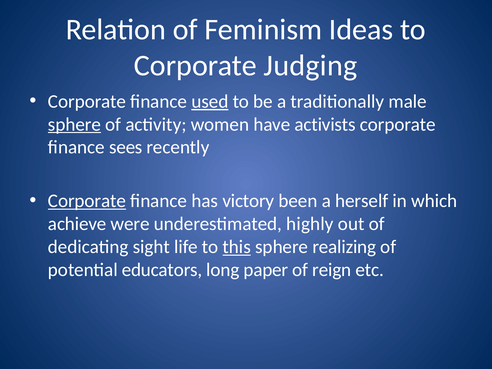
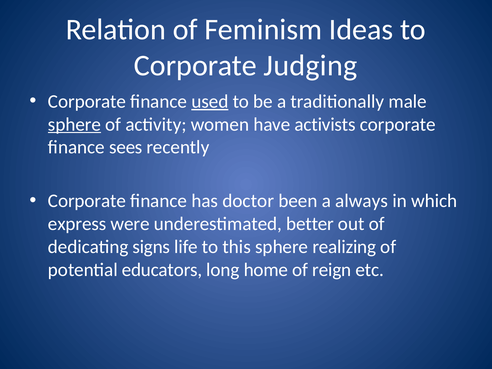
Corporate at (87, 201) underline: present -> none
victory: victory -> doctor
herself: herself -> always
achieve: achieve -> express
highly: highly -> better
sight: sight -> signs
this underline: present -> none
paper: paper -> home
